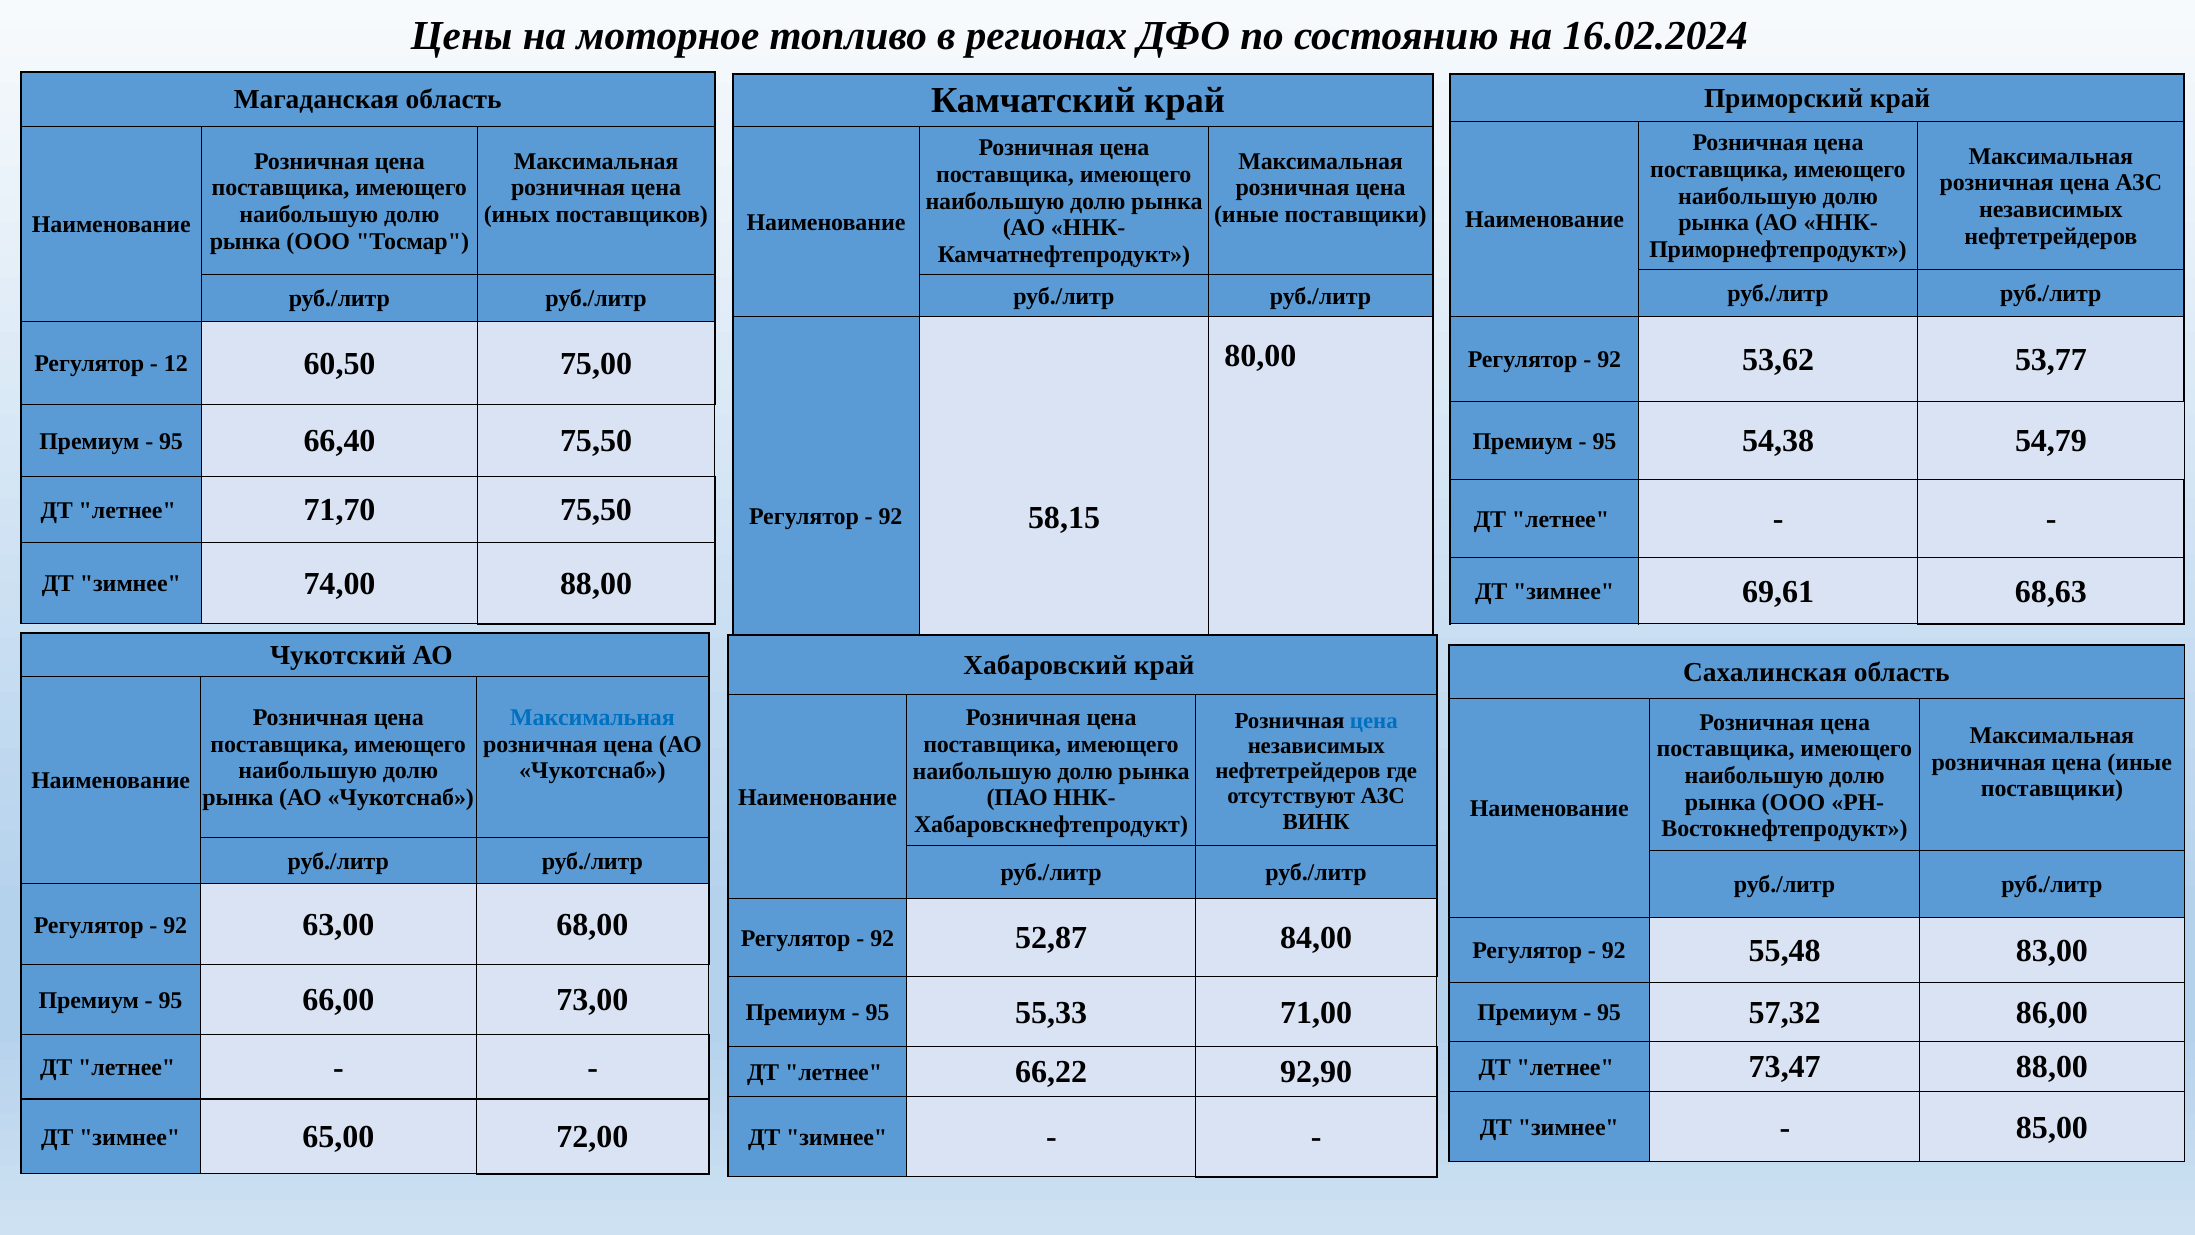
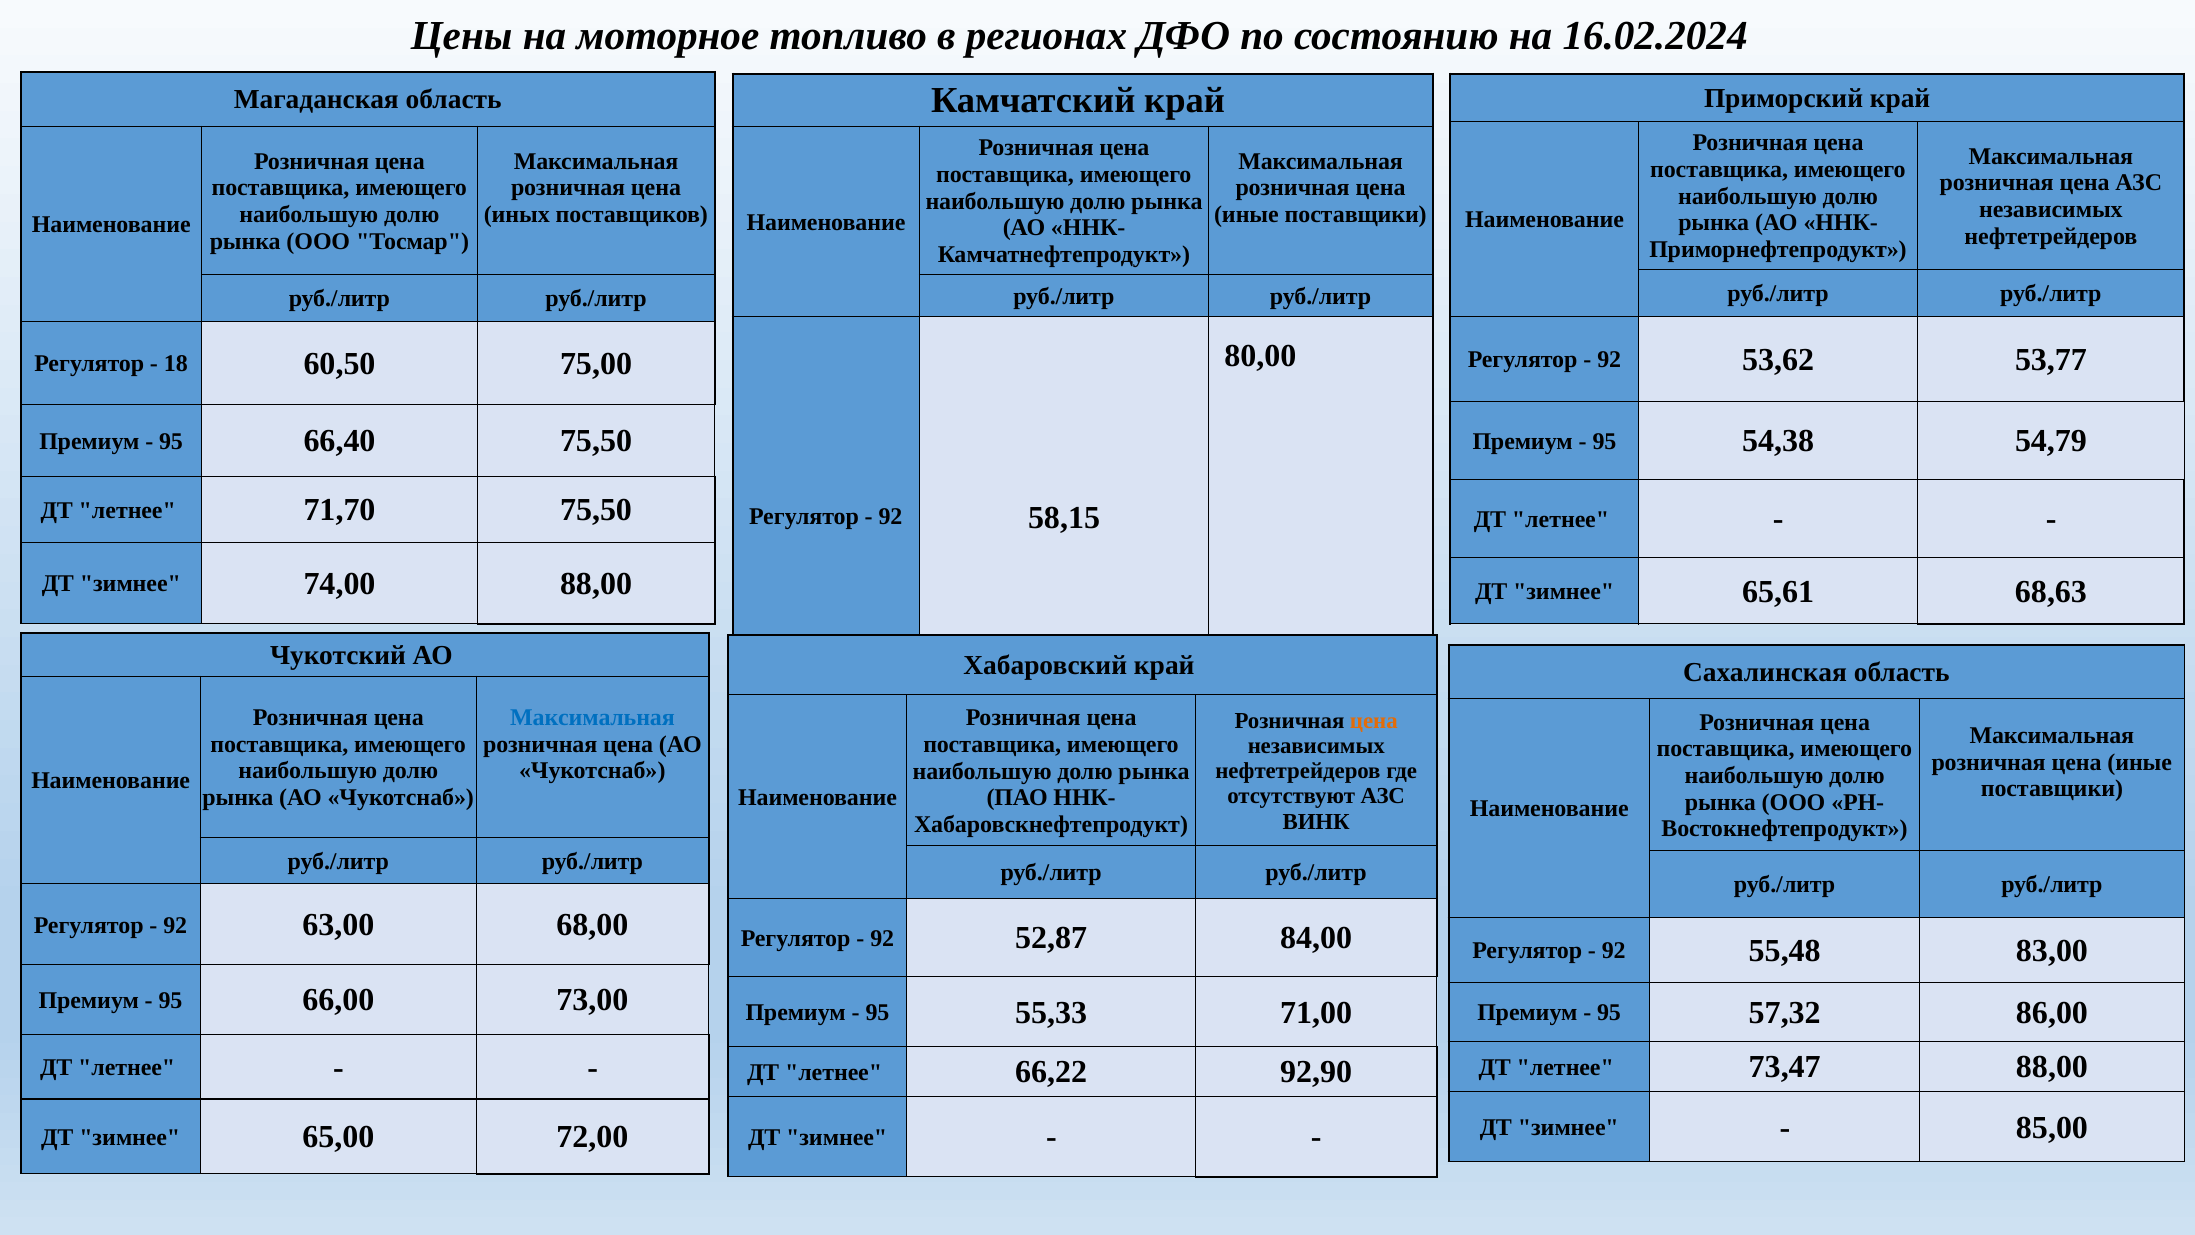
12: 12 -> 18
69,61: 69,61 -> 65,61
цена at (1374, 721) colour: blue -> orange
